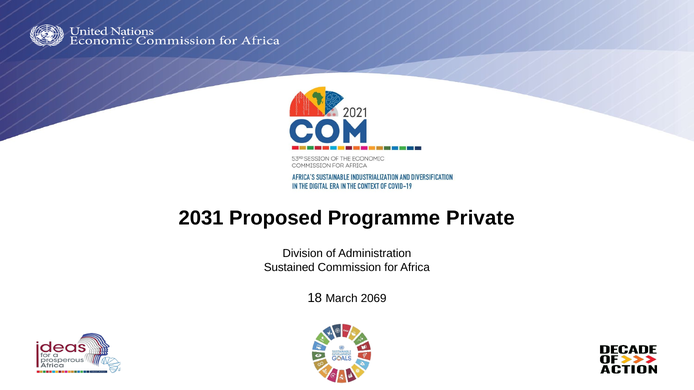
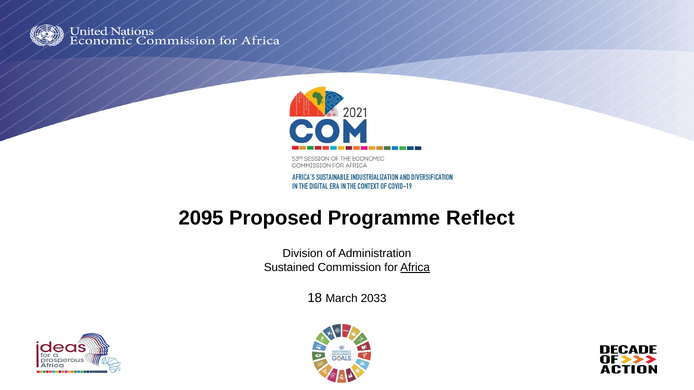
2031: 2031 -> 2095
Private: Private -> Reflect
Africa underline: none -> present
2069: 2069 -> 2033
